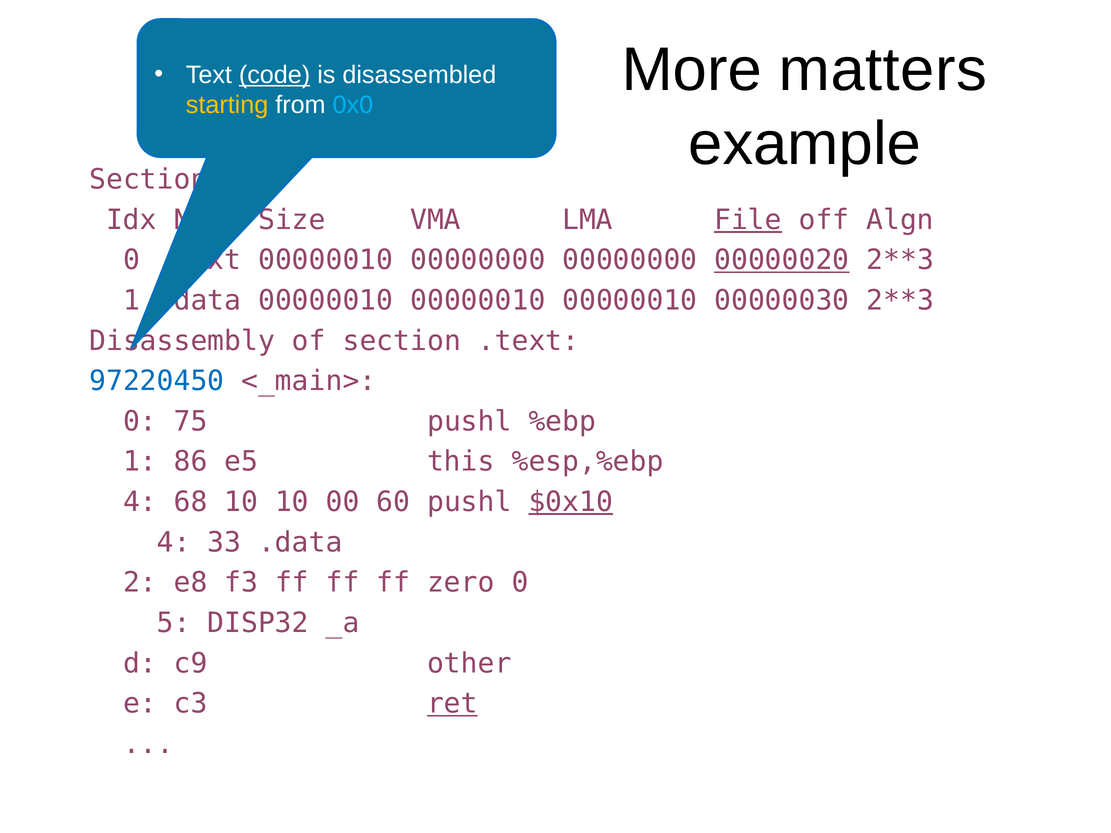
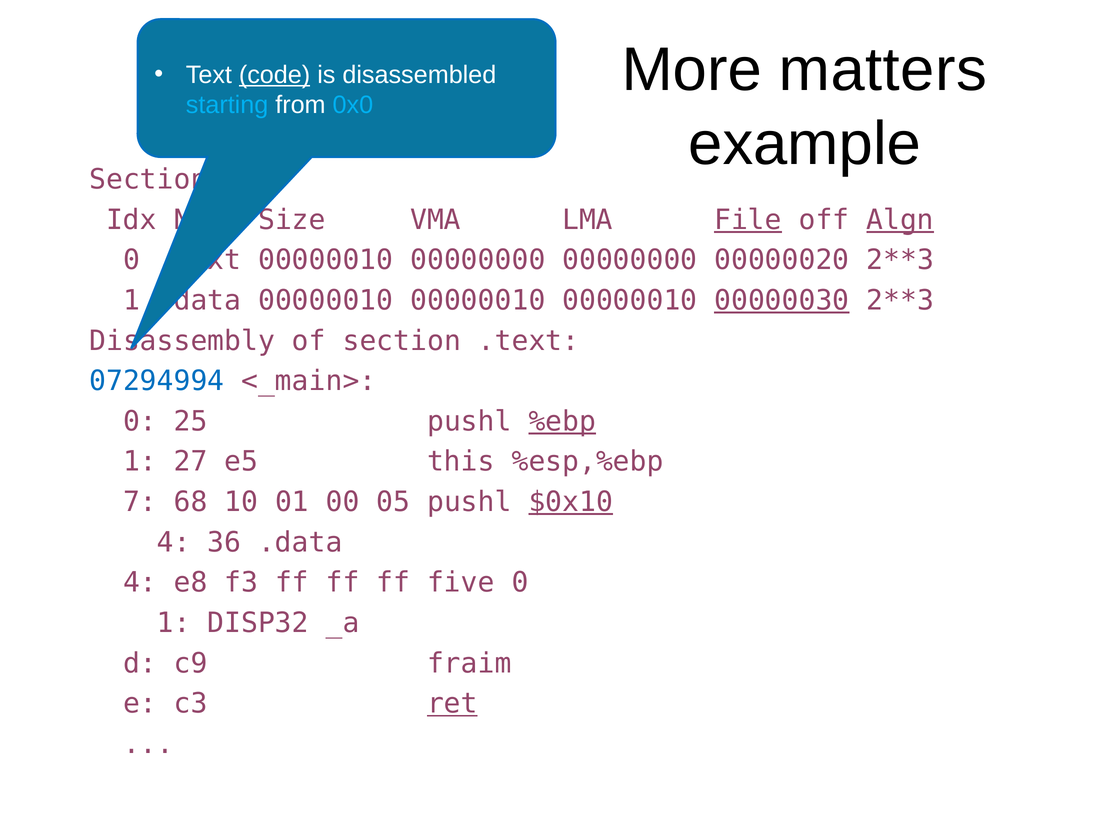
starting colour: yellow -> light blue
Algn underline: none -> present
00000020 underline: present -> none
00000030 underline: none -> present
97220450: 97220450 -> 07294994
75: 75 -> 25
%ebp underline: none -> present
86: 86 -> 27
4 at (140, 502): 4 -> 7
10 10: 10 -> 01
60: 60 -> 05
33: 33 -> 36
2 at (140, 583): 2 -> 4
zero: zero -> five
5 at (174, 623): 5 -> 1
other: other -> fraim
